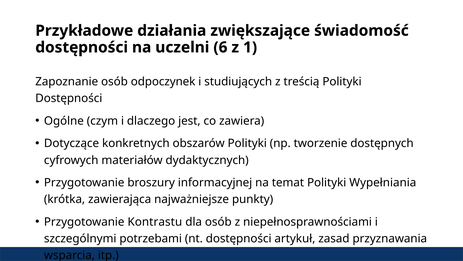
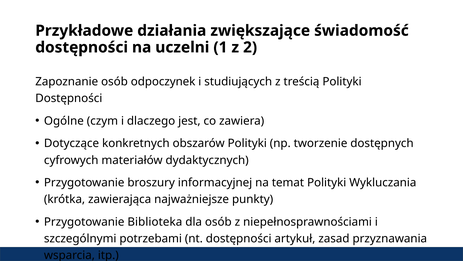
6: 6 -> 1
1: 1 -> 2
Wypełniania: Wypełniania -> Wykluczania
Kontrastu: Kontrastu -> Biblioteka
